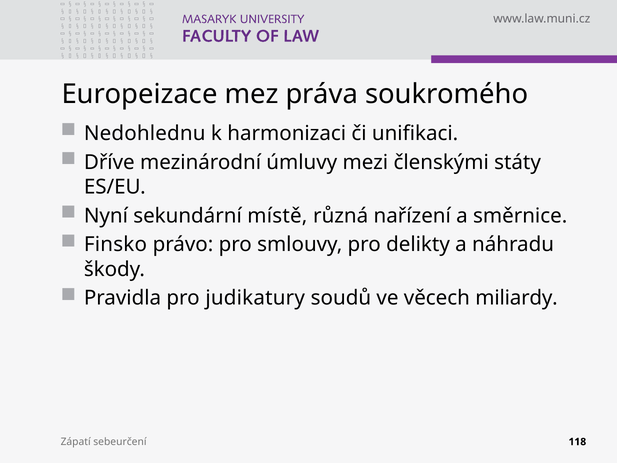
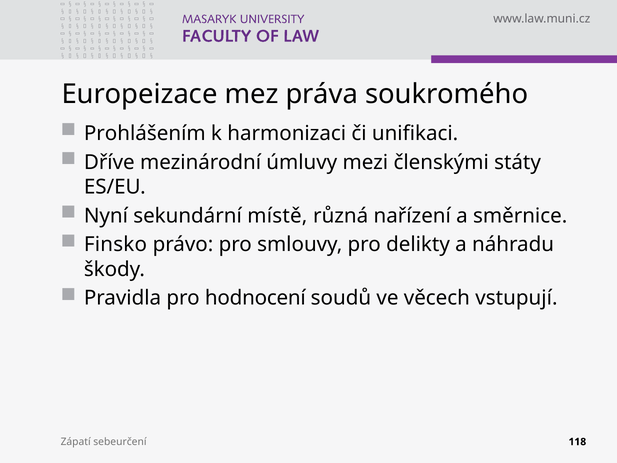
Nedohlednu: Nedohlednu -> Prohlášením
judikatury: judikatury -> hodnocení
miliardy: miliardy -> vstupují
